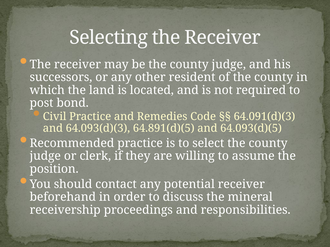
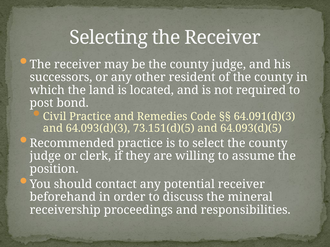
64.891(d)(5: 64.891(d)(5 -> 73.151(d)(5
